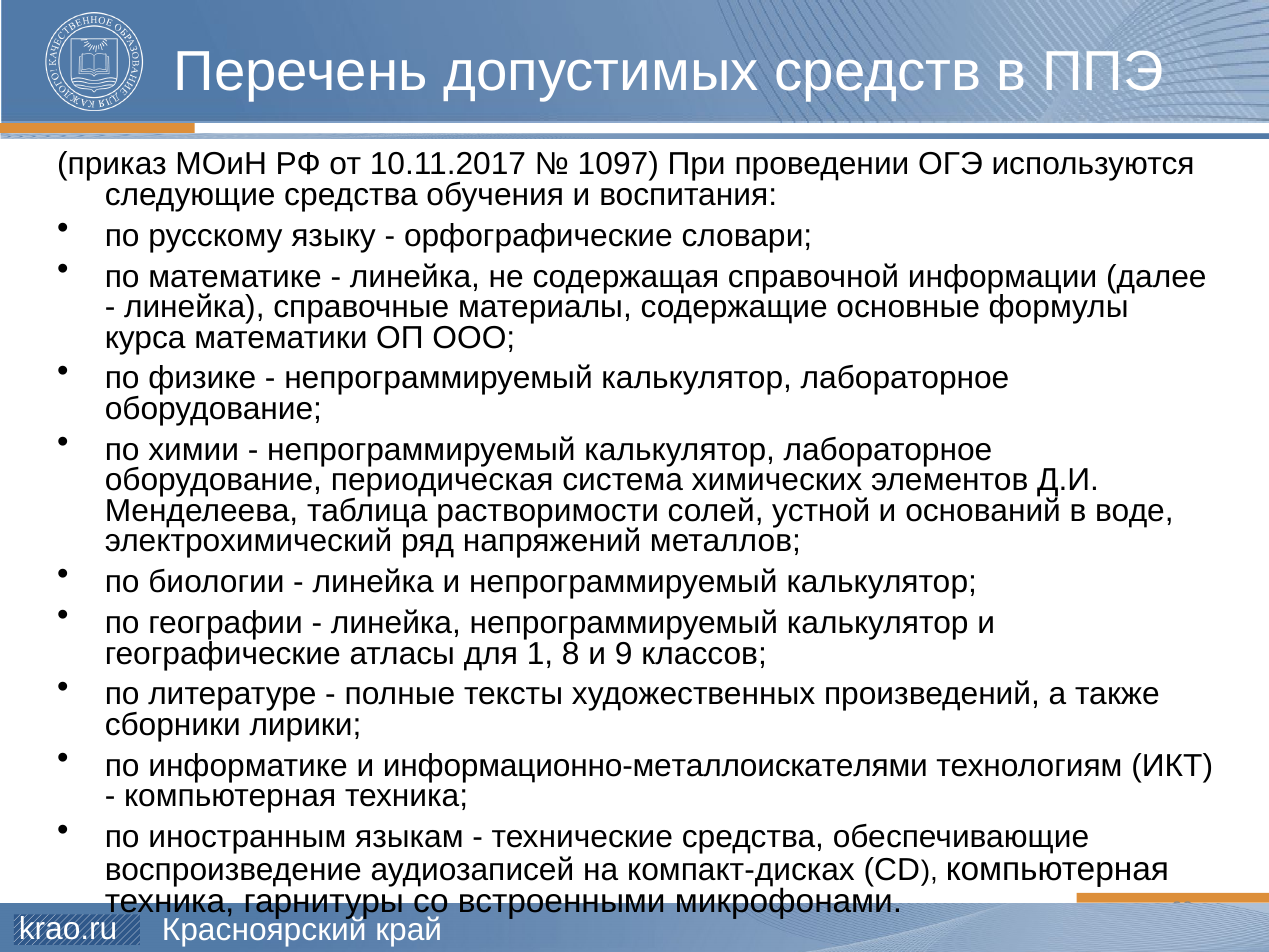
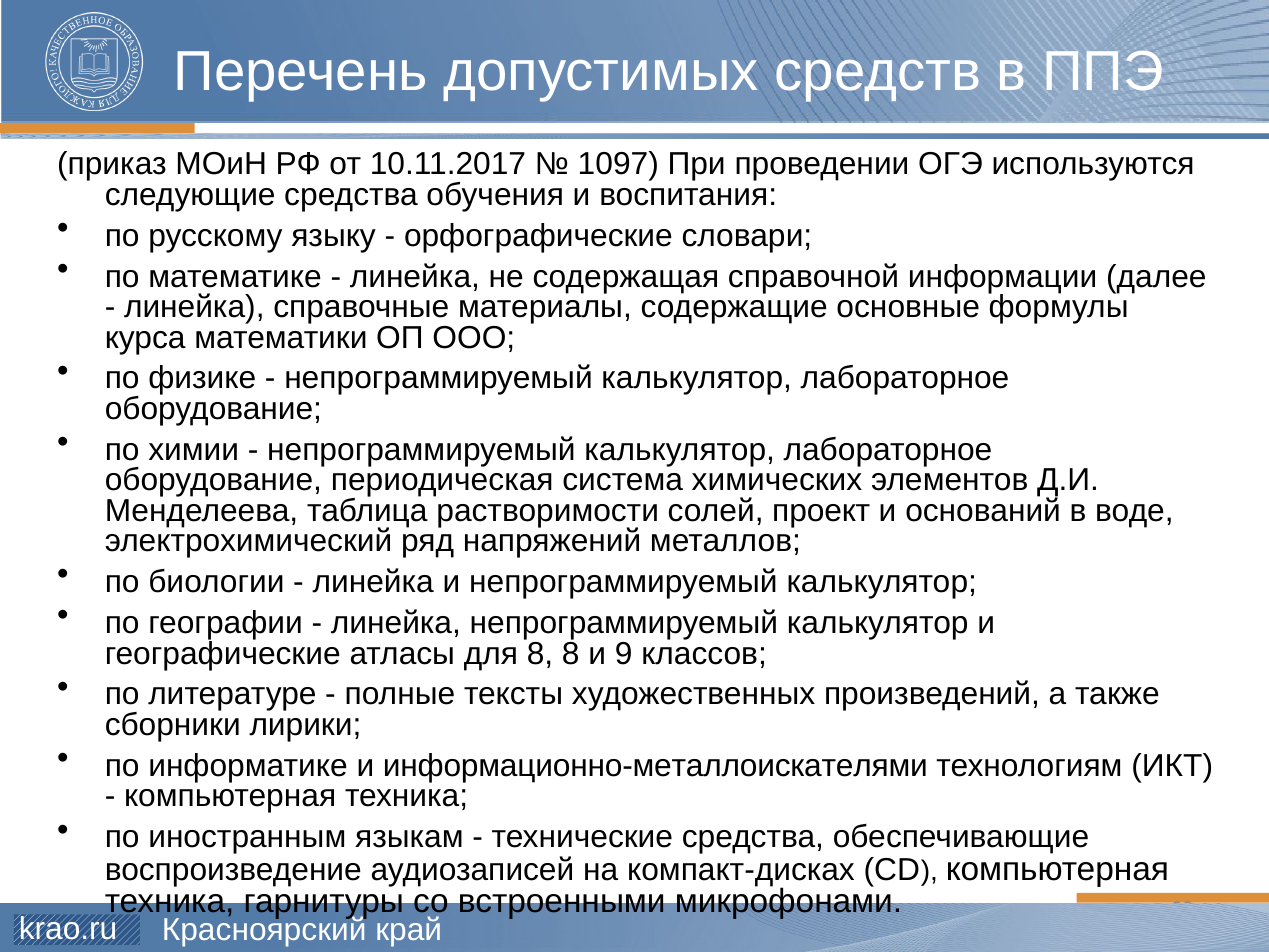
устной: устной -> проект
для 1: 1 -> 8
